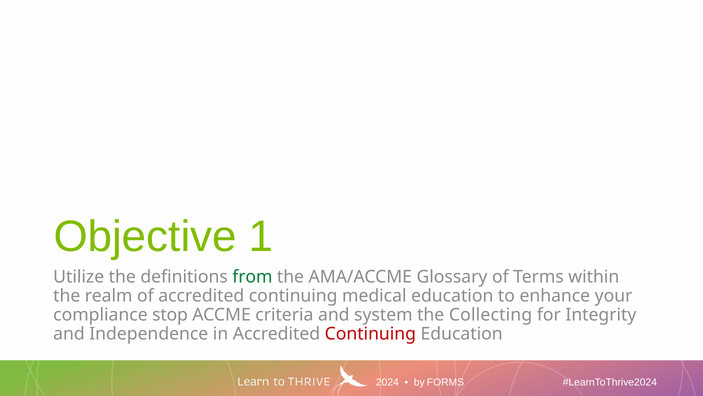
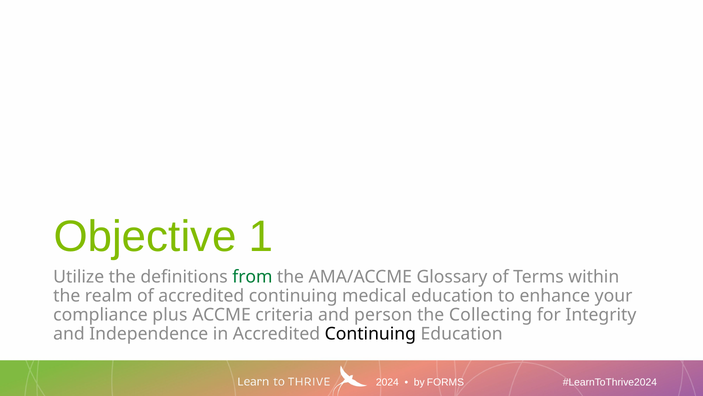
stop: stop -> plus
system: system -> person
Continuing at (370, 334) colour: red -> black
